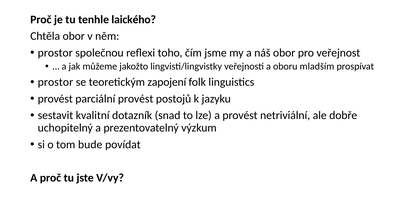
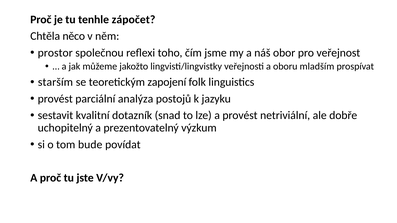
laického: laického -> zápočet
Chtěla obor: obor -> něco
prostor at (55, 82): prostor -> starším
parciální provést: provést -> analýza
